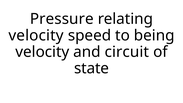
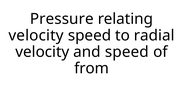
being: being -> radial
and circuit: circuit -> speed
state: state -> from
